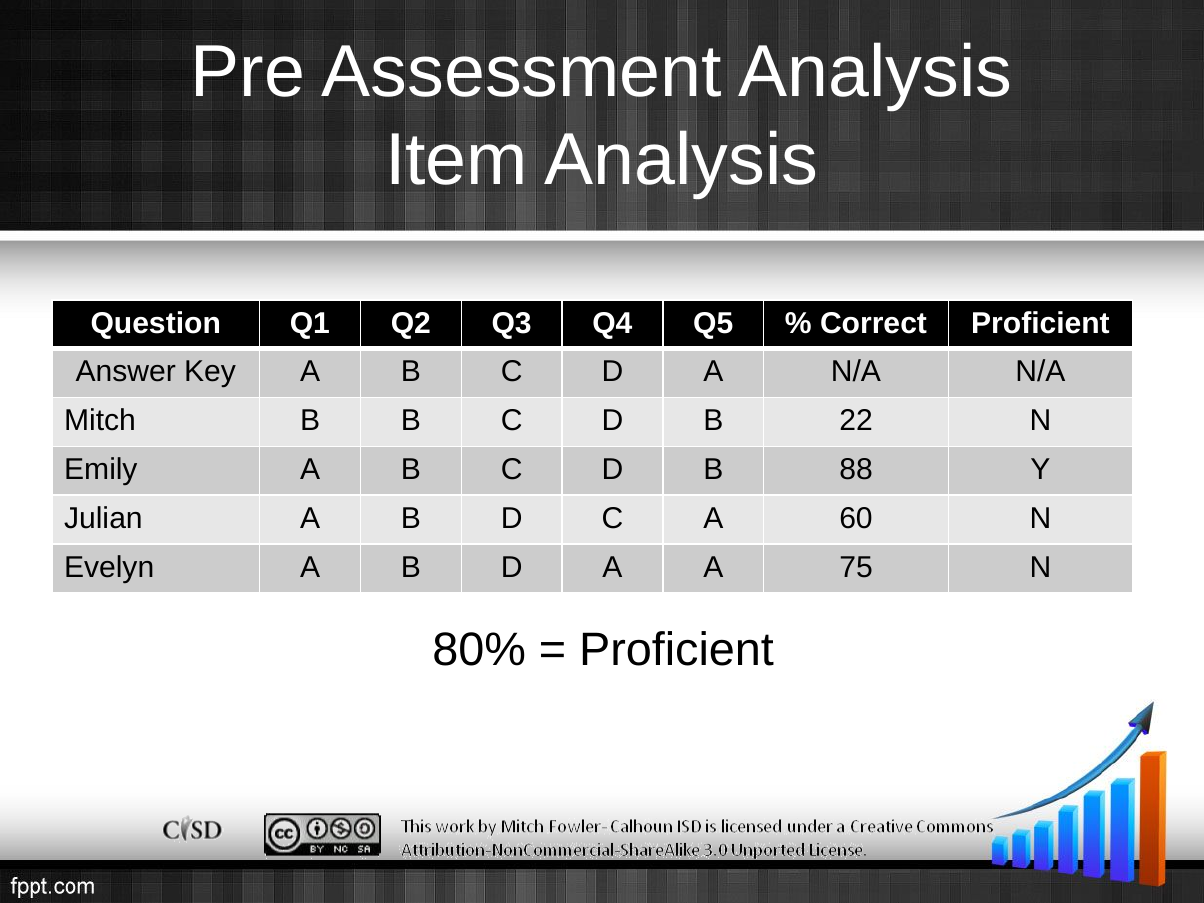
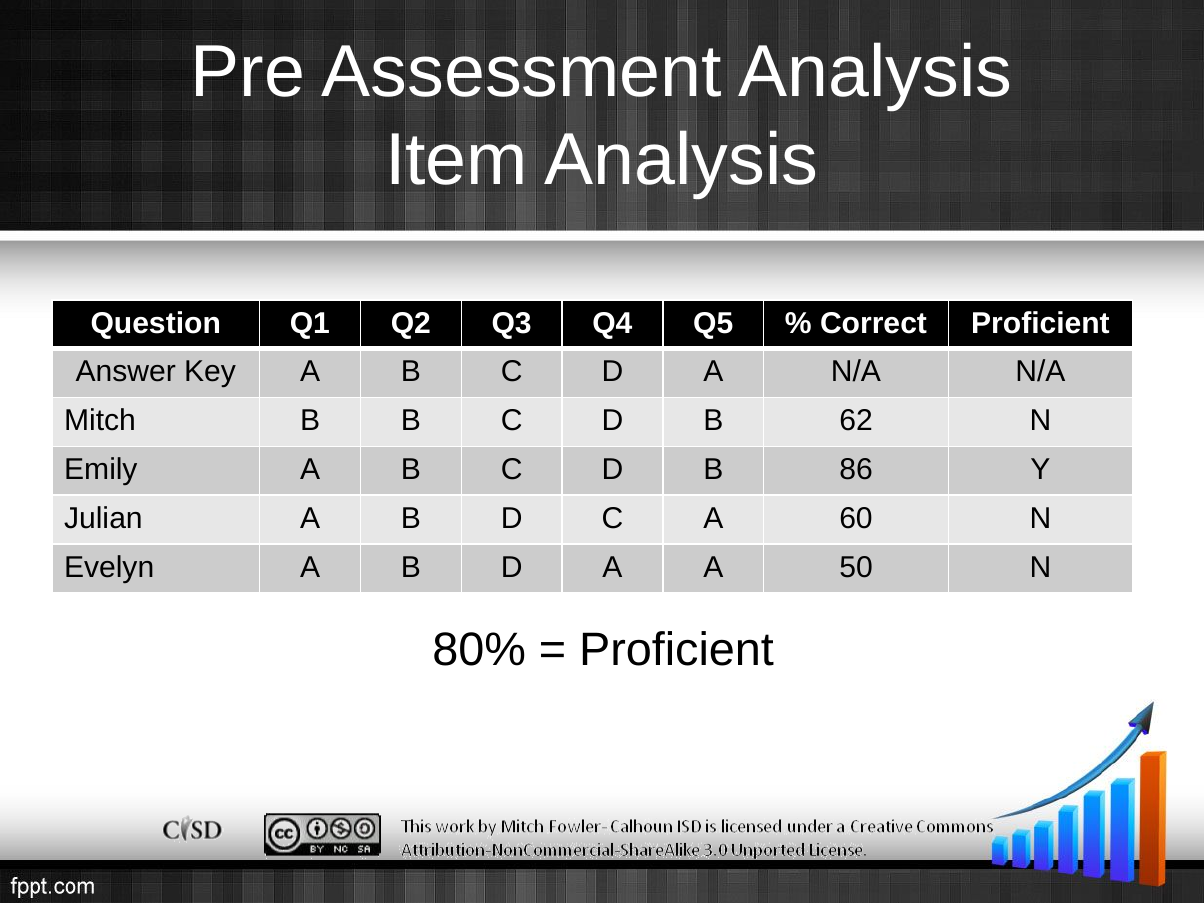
22: 22 -> 62
88: 88 -> 86
75: 75 -> 50
